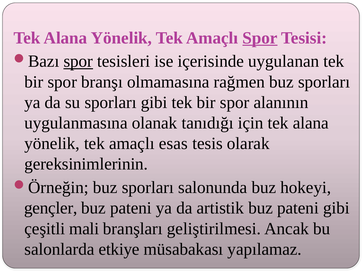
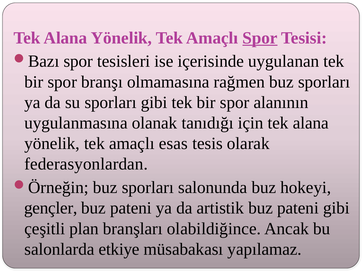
spor at (78, 61) underline: present -> none
gereksinimlerinin: gereksinimlerinin -> federasyonlardan
mali: mali -> plan
geliştirilmesi: geliştirilmesi -> olabildiğince
